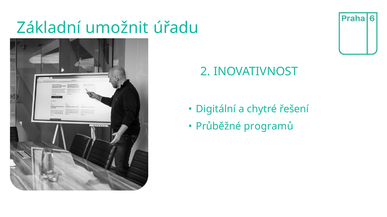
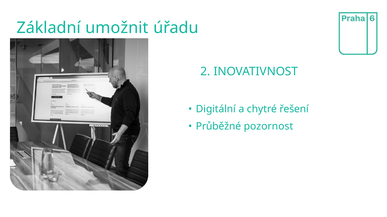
programů: programů -> pozornost
